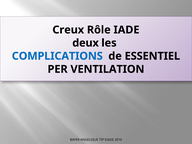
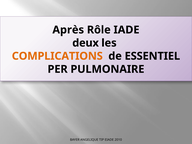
Creux: Creux -> Après
COMPLICATIONS colour: blue -> orange
VENTILATION: VENTILATION -> PULMONAIRE
